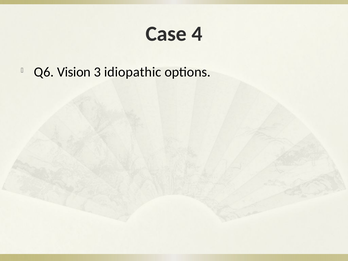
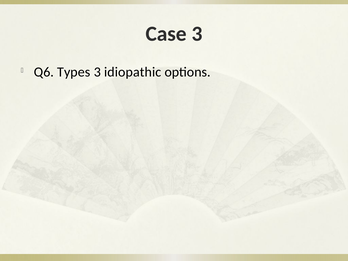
Case 4: 4 -> 3
Vision: Vision -> Types
